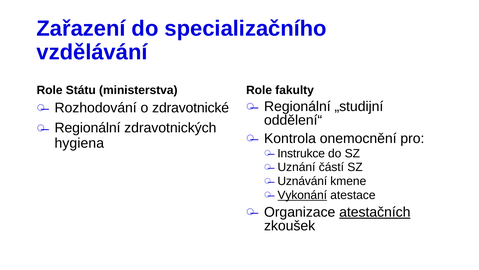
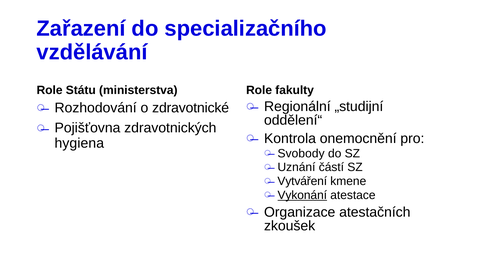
Regionální at (88, 128): Regionální -> Pojišťovna
Instrukce: Instrukce -> Svobody
Uznávání: Uznávání -> Vytváření
atestačních underline: present -> none
